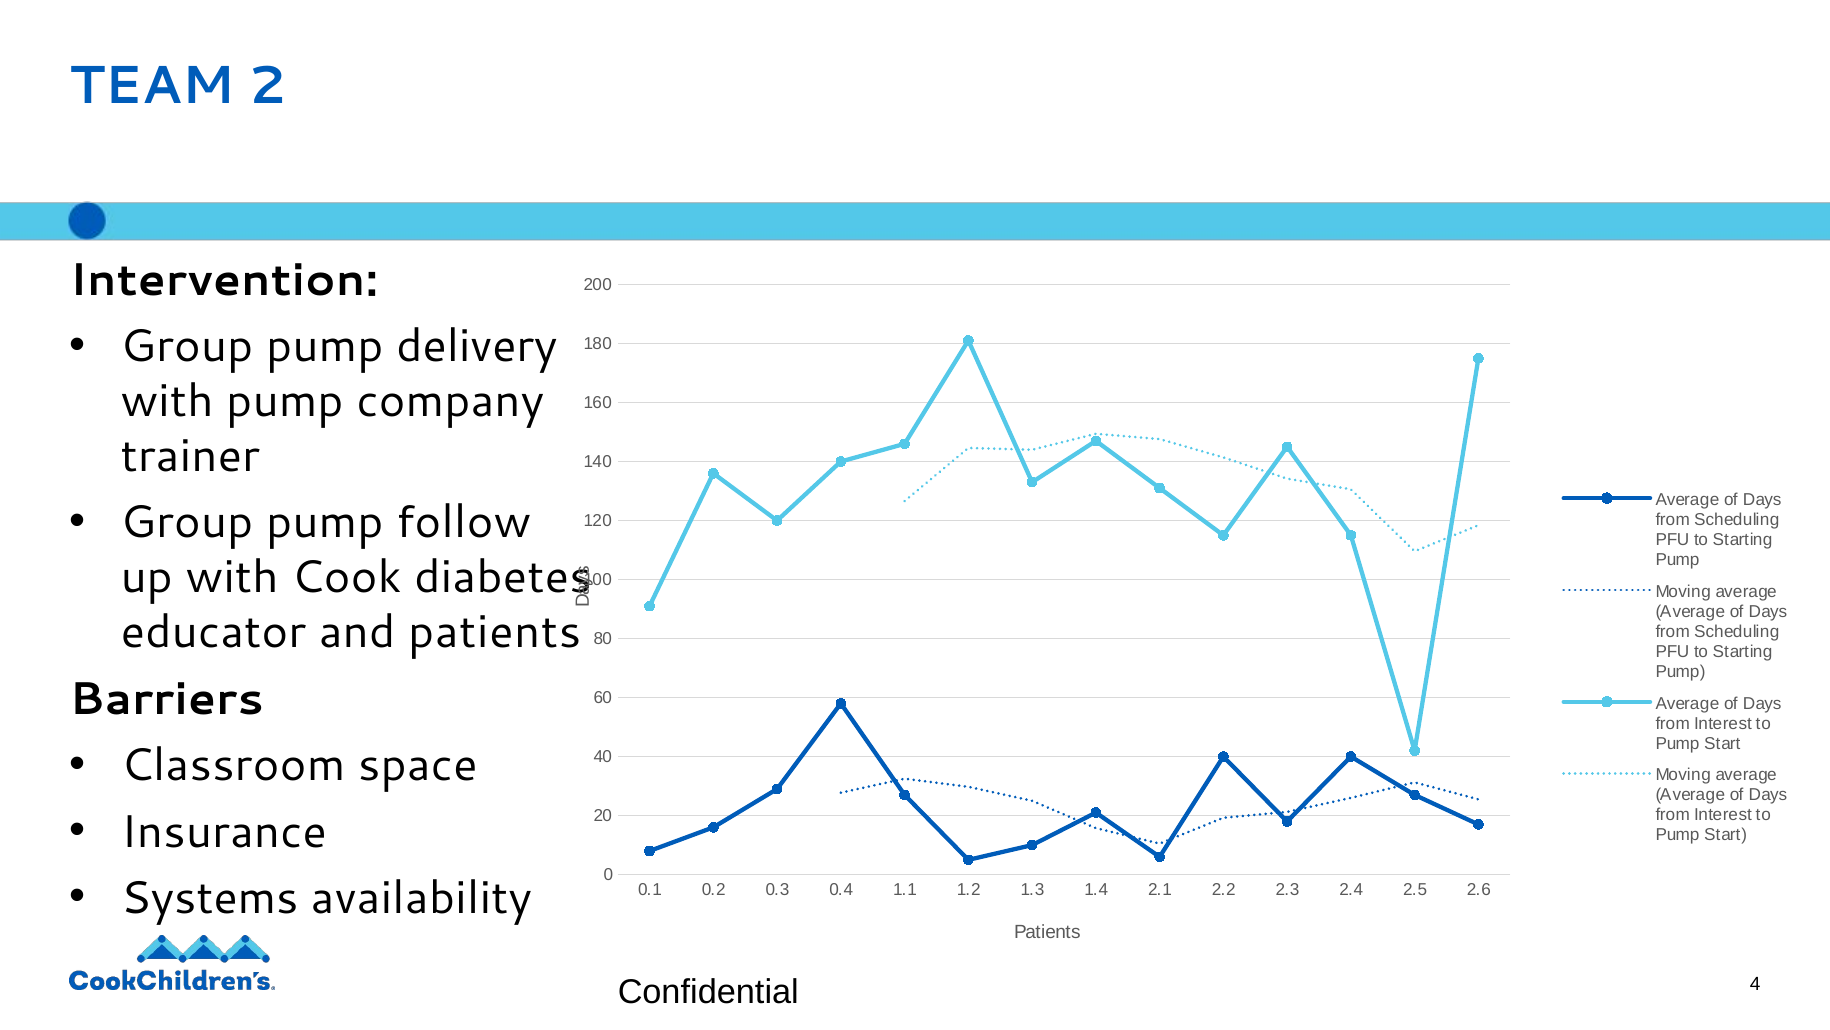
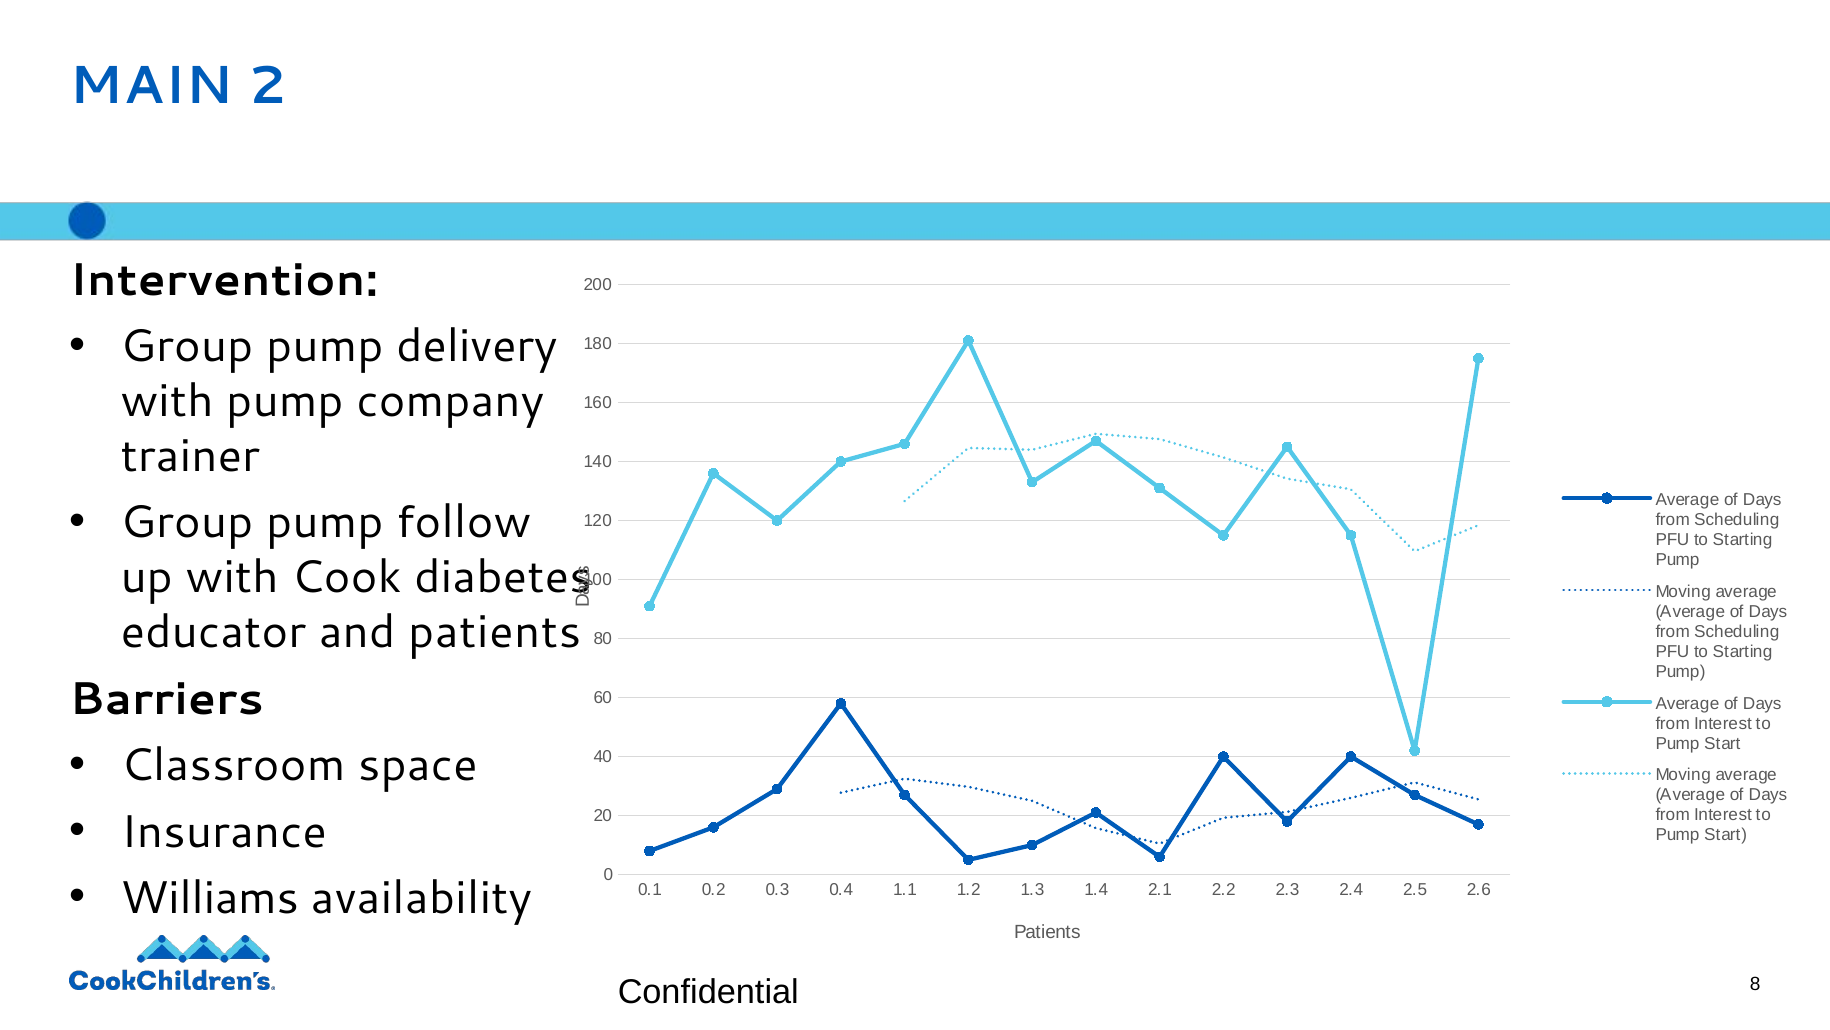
TEAM: TEAM -> MAIN
Systems: Systems -> Williams
4: 4 -> 8
